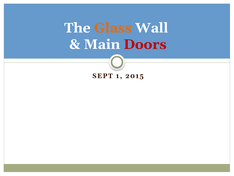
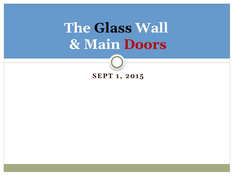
Glass colour: orange -> black
